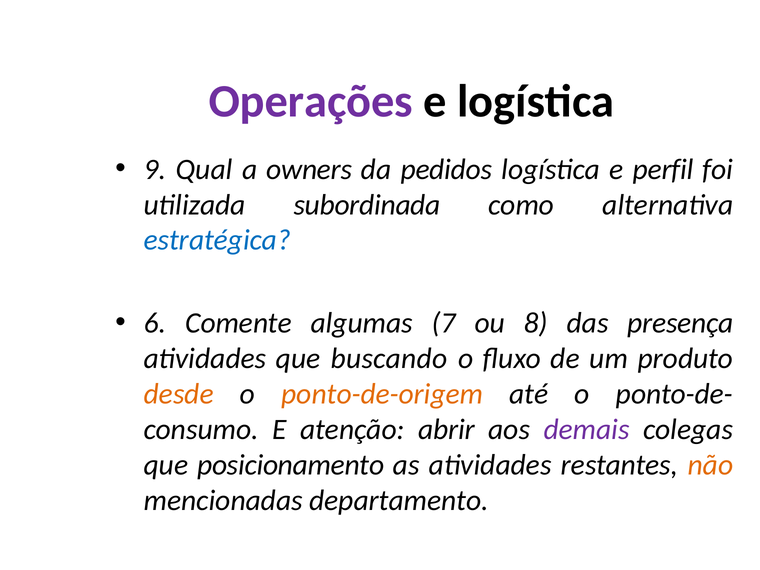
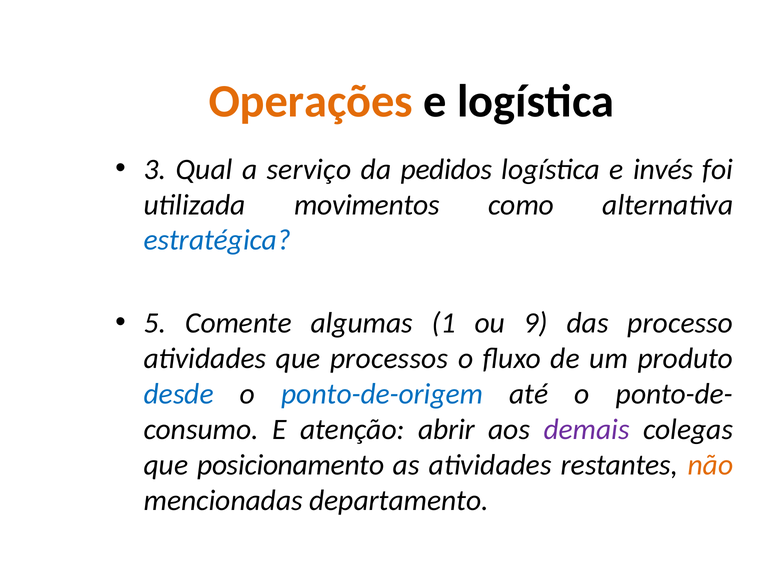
Operações colour: purple -> orange
9: 9 -> 3
owners: owners -> serviço
perfil: perfil -> invés
subordinada: subordinada -> movimentos
6: 6 -> 5
7: 7 -> 1
8: 8 -> 9
presença: presença -> processo
buscando: buscando -> processos
desde colour: orange -> blue
ponto-de-origem colour: orange -> blue
